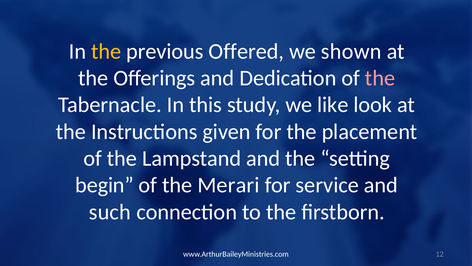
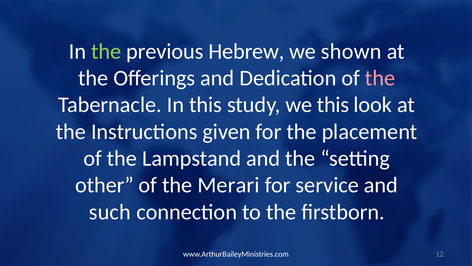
the at (106, 51) colour: yellow -> light green
Offered: Offered -> Hebrew
we like: like -> this
begin: begin -> other
